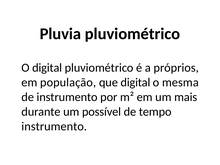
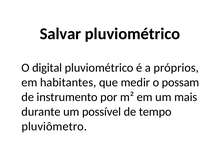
Pluvia: Pluvia -> Salvar
população: população -> habitantes
que digital: digital -> medir
mesma: mesma -> possam
instrumento at (54, 126): instrumento -> pluviômetro
